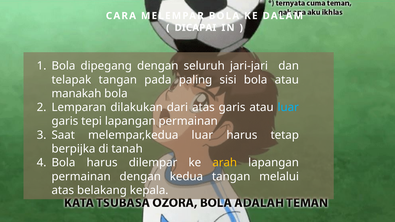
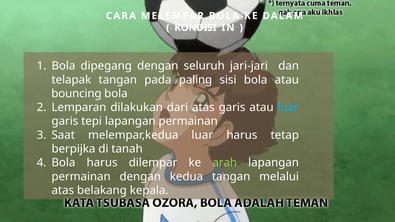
DICAPAI: DICAPAI -> KONDISI
manakah: manakah -> bouncing
arah colour: yellow -> light green
